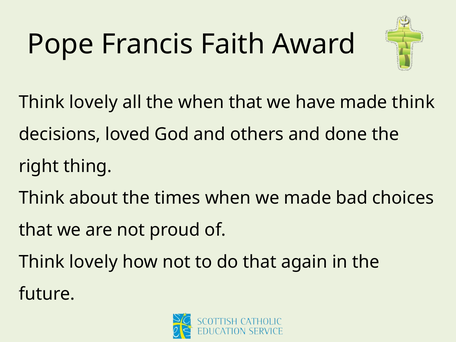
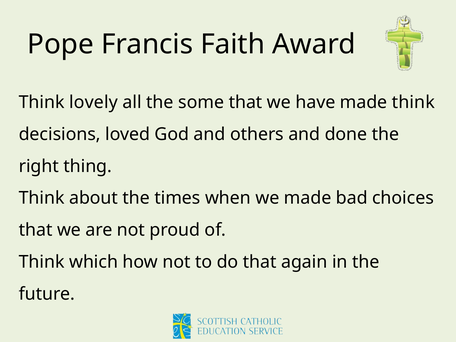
the when: when -> some
lovely at (93, 262): lovely -> which
